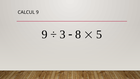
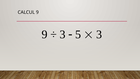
8: 8 -> 5
5 at (99, 34): 5 -> 3
